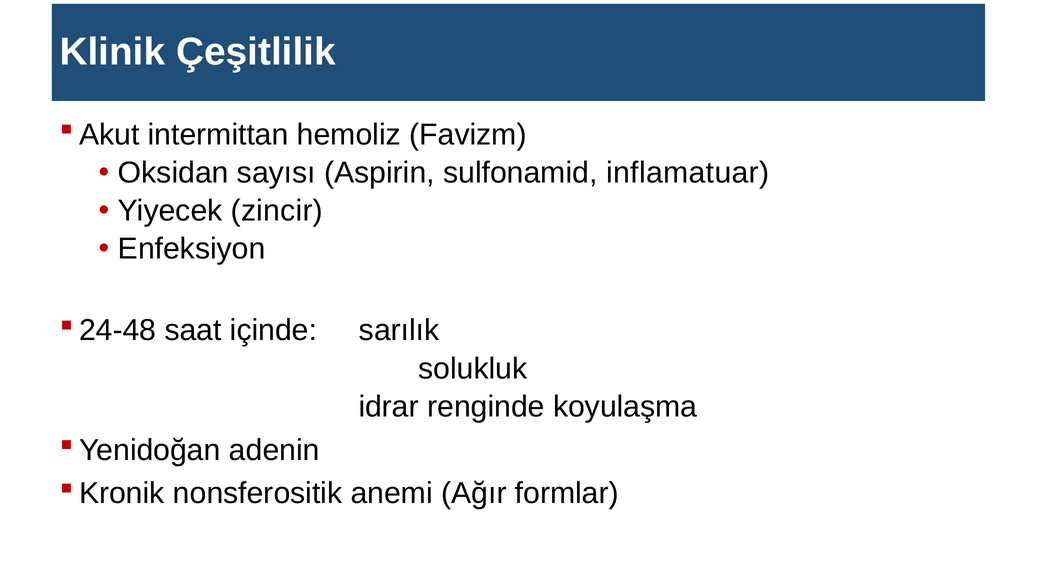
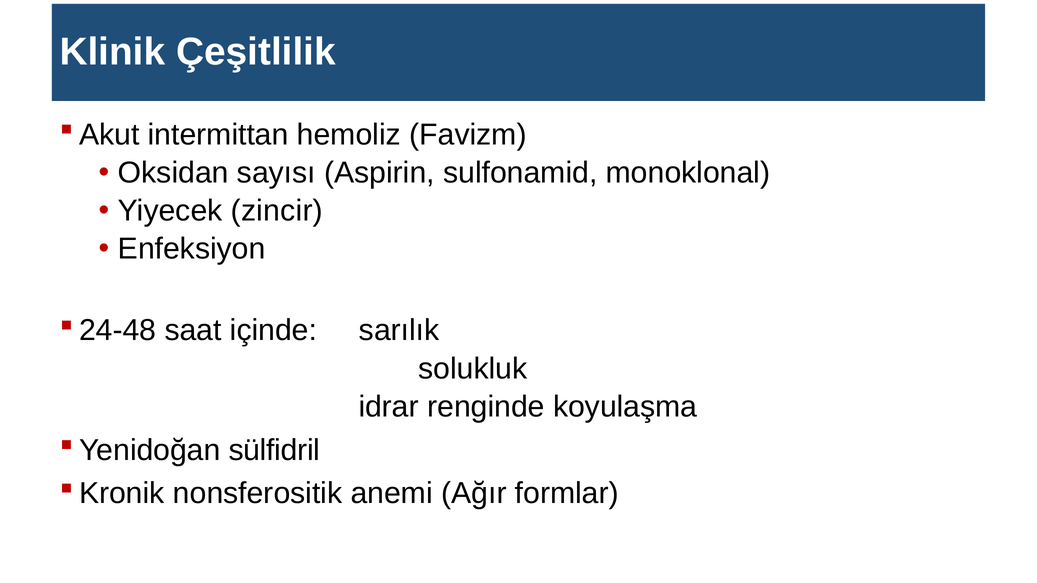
inflamatuar: inflamatuar -> monoklonal
adenin: adenin -> sülfidril
